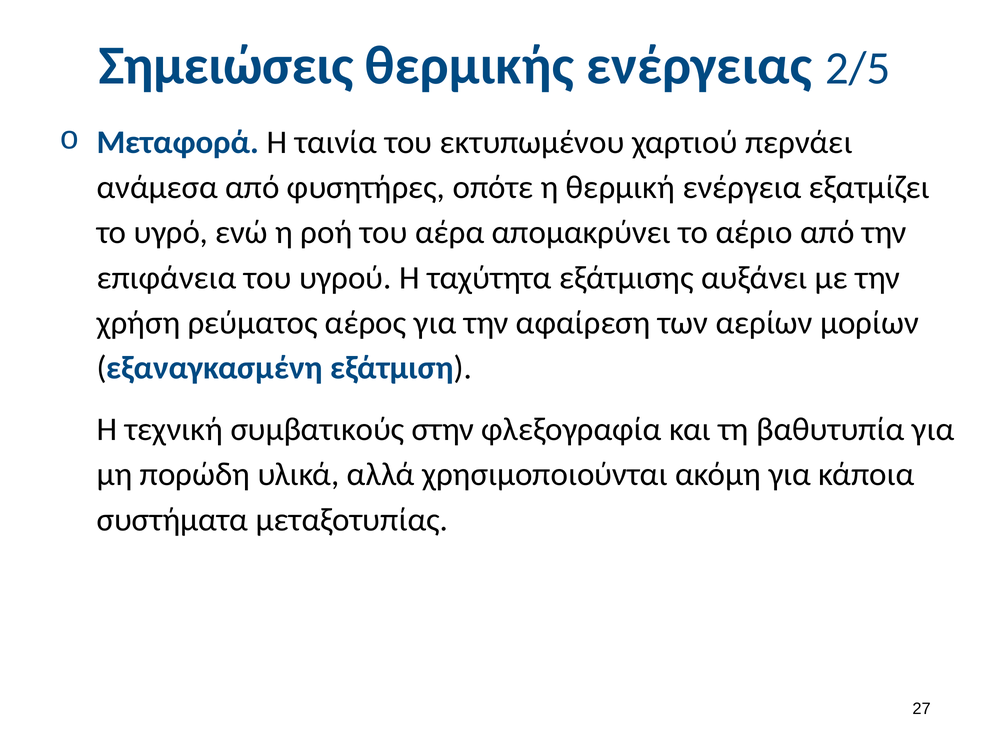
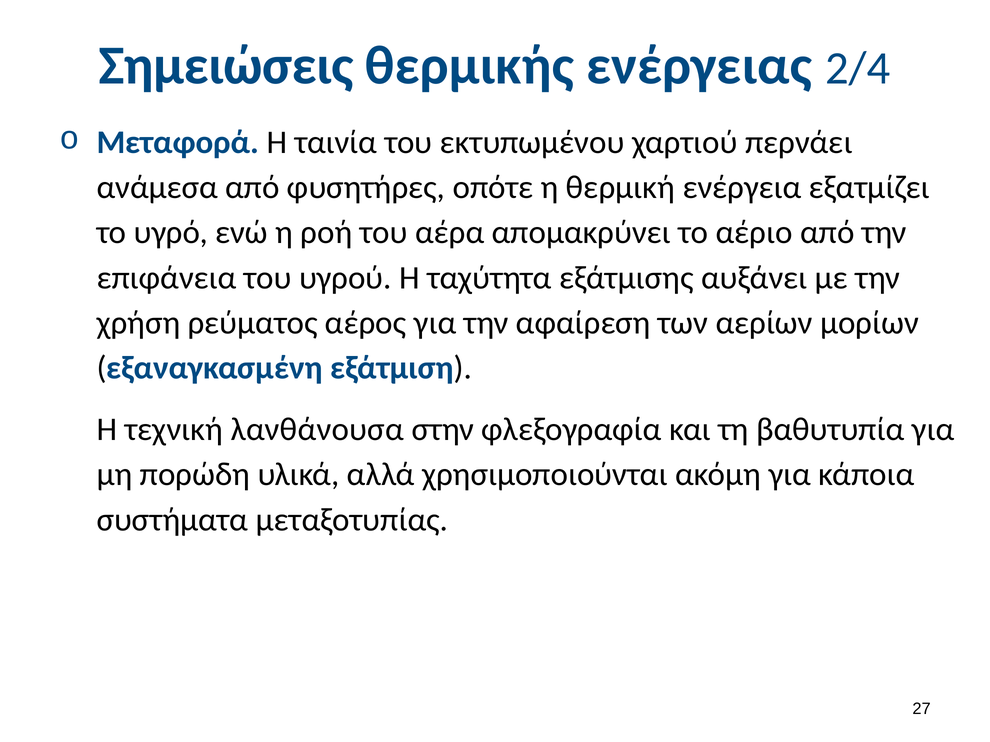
2/5: 2/5 -> 2/4
συμβατικούς: συμβατικούς -> λανθάνουσα
